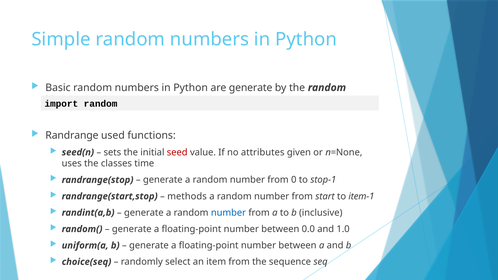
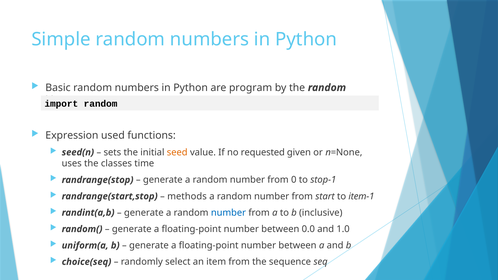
are generate: generate -> program
Randrange: Randrange -> Expression
seed colour: red -> orange
attributes: attributes -> requested
